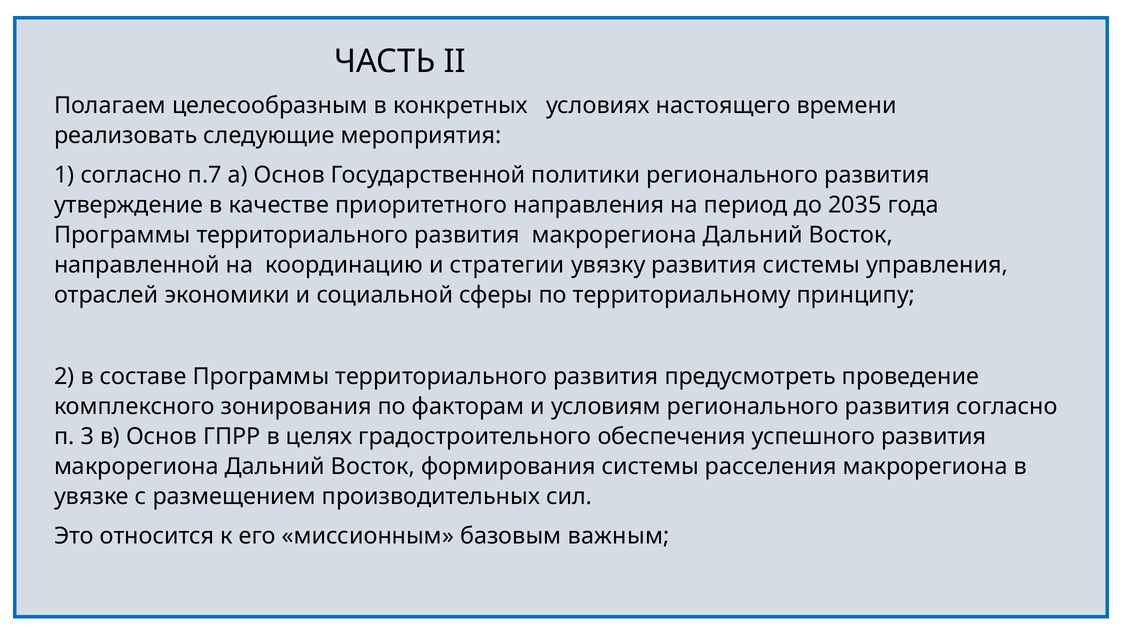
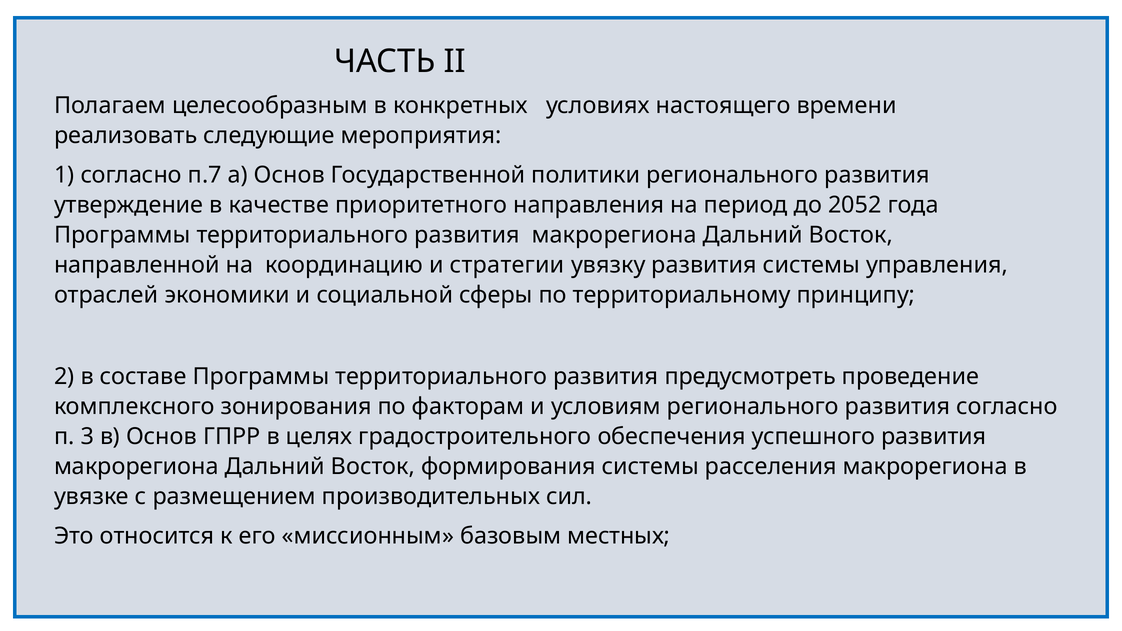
2035: 2035 -> 2052
важным: важным -> местных
